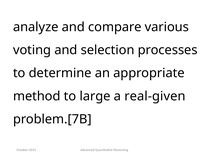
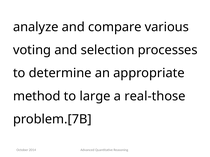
real-given: real-given -> real-those
